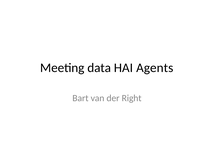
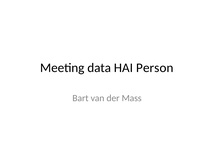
Agents: Agents -> Person
Right: Right -> Mass
